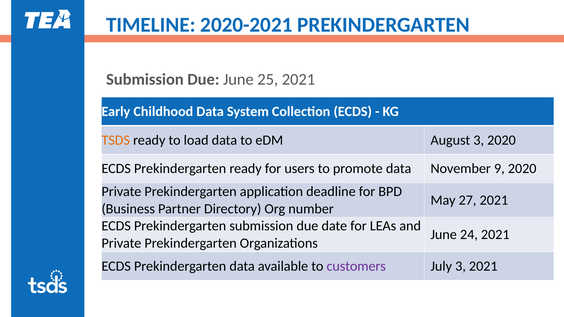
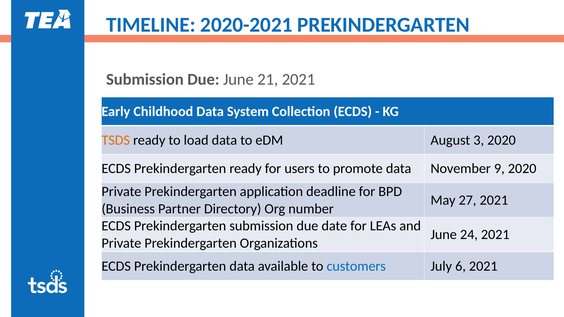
25: 25 -> 21
customers colour: purple -> blue
July 3: 3 -> 6
